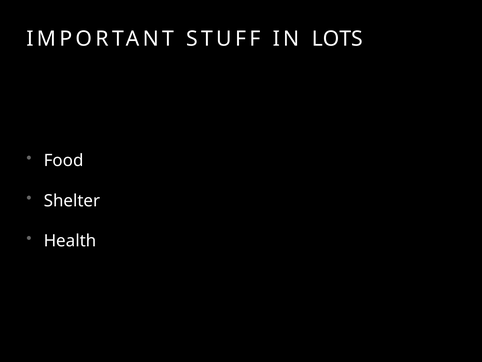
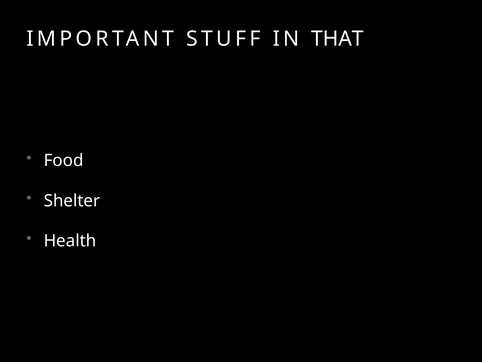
LOTS: LOTS -> THAT
